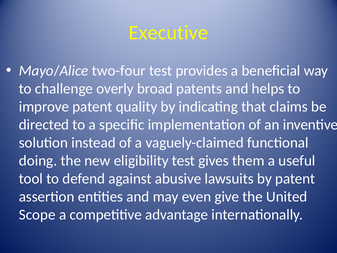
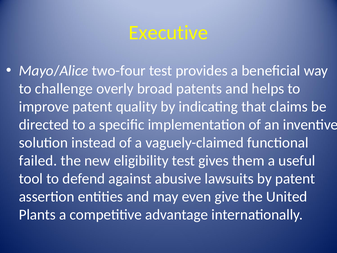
doing: doing -> failed
Scope: Scope -> Plants
